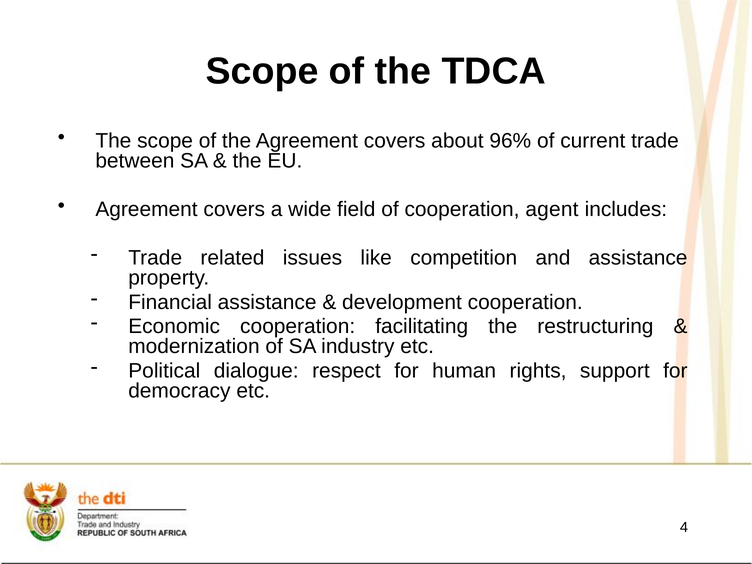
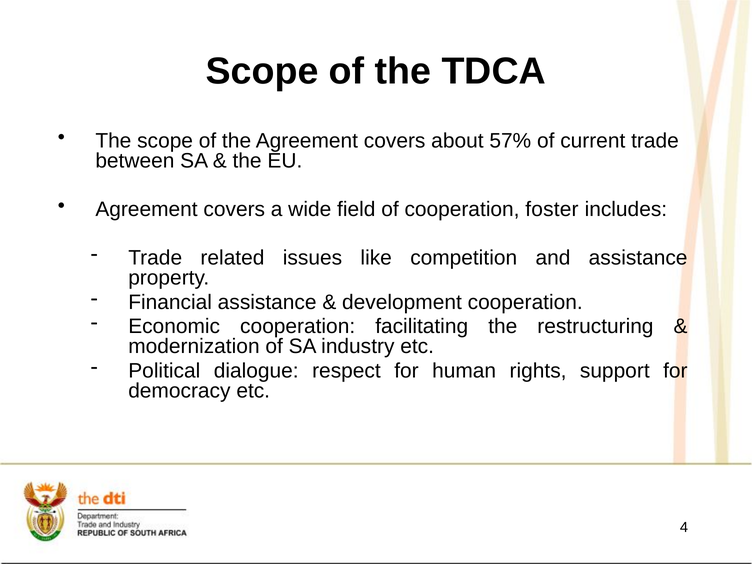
96%: 96% -> 57%
agent: agent -> foster
